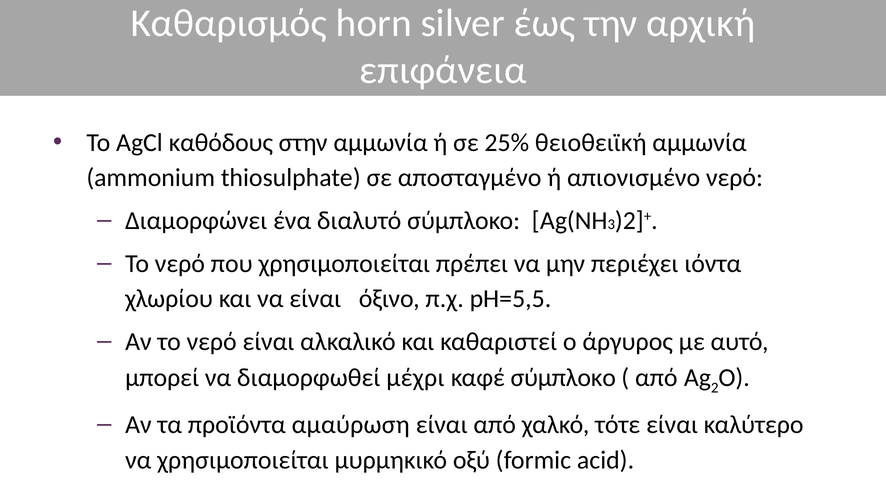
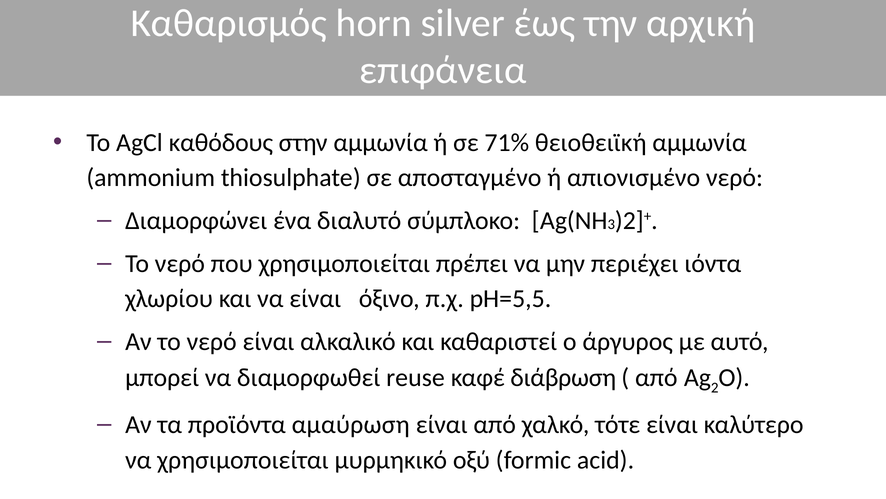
25%: 25% -> 71%
μέχρι: μέχρι -> reuse
καφέ σύμπλοκο: σύμπλοκο -> διάβρωση
